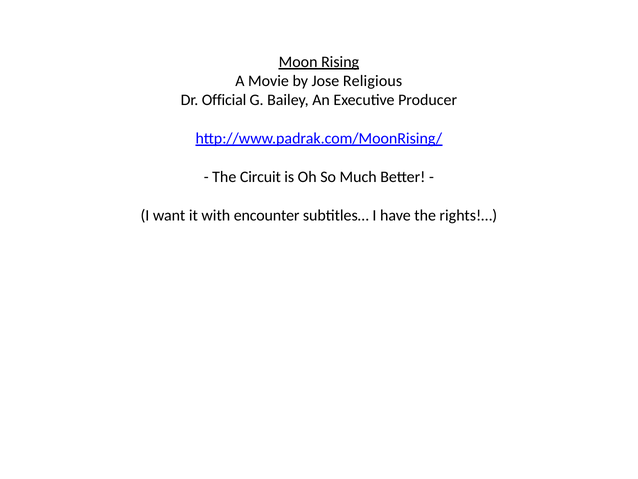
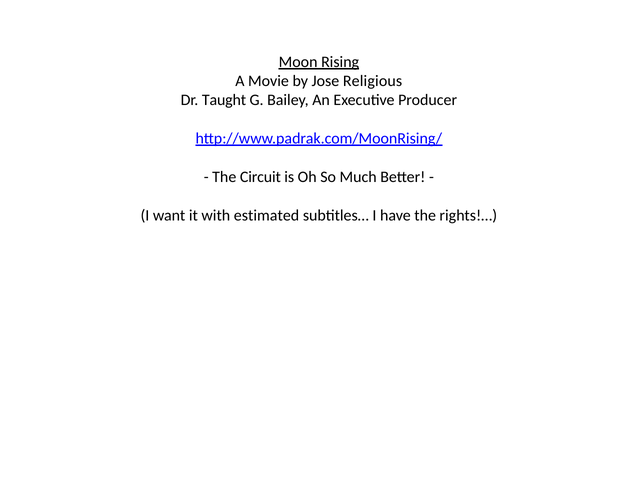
Official: Official -> Taught
encounter: encounter -> estimated
